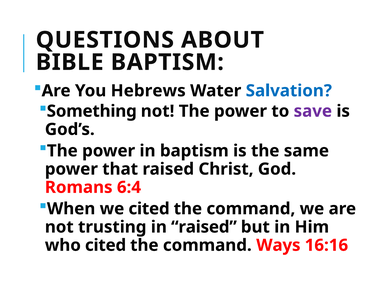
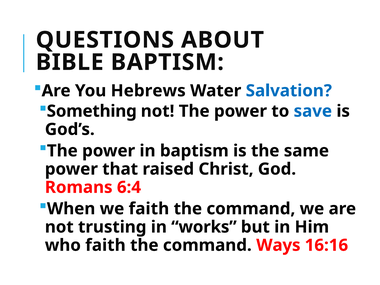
save colour: purple -> blue
we cited: cited -> faith
in raised: raised -> works
who cited: cited -> faith
